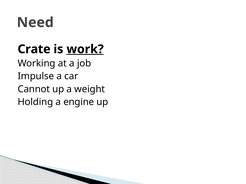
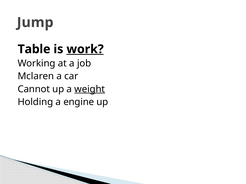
Need: Need -> Jump
Crate: Crate -> Table
Impulse: Impulse -> Mclaren
weight underline: none -> present
